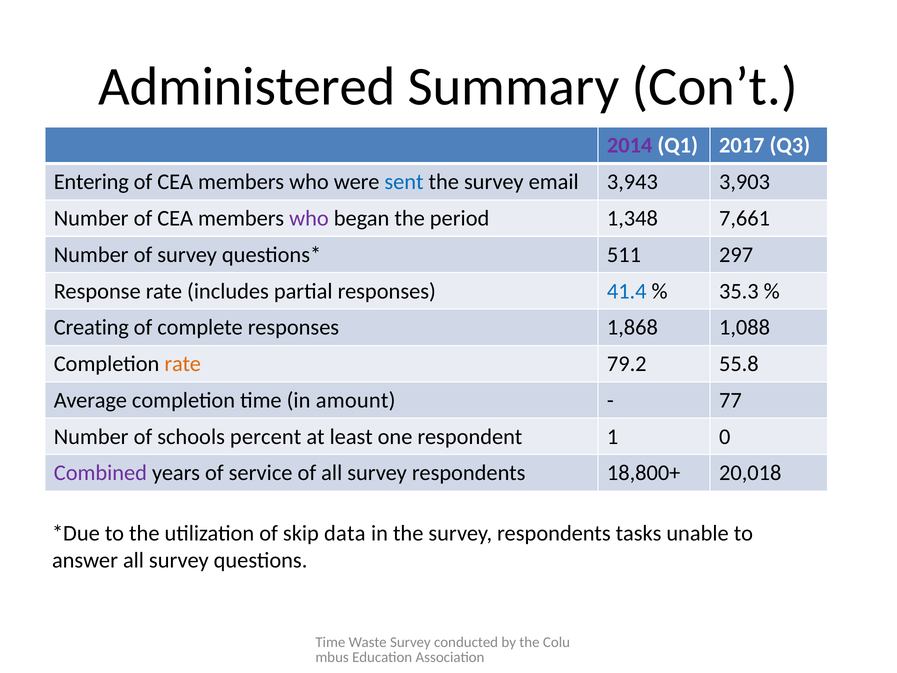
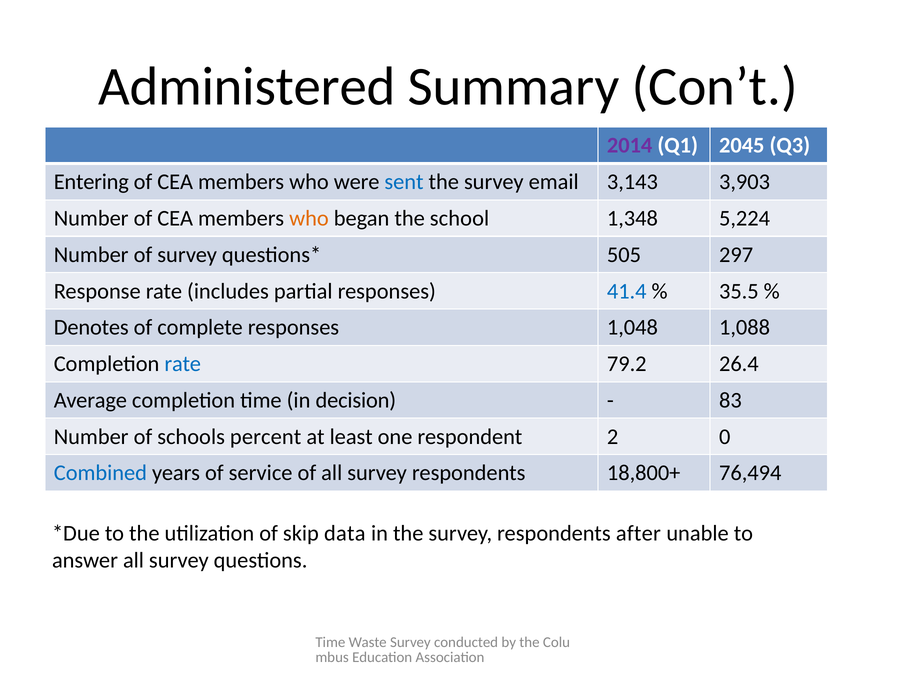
2017: 2017 -> 2045
3,943: 3,943 -> 3,143
who at (309, 218) colour: purple -> orange
period: period -> school
7,661: 7,661 -> 5,224
511: 511 -> 505
35.3: 35.3 -> 35.5
Creating: Creating -> Denotes
1,868: 1,868 -> 1,048
rate at (183, 364) colour: orange -> blue
55.8: 55.8 -> 26.4
amount: amount -> decision
77: 77 -> 83
1: 1 -> 2
Combined colour: purple -> blue
20,018: 20,018 -> 76,494
tasks: tasks -> after
